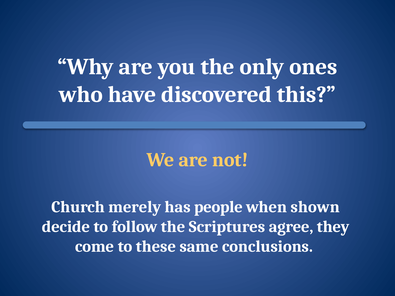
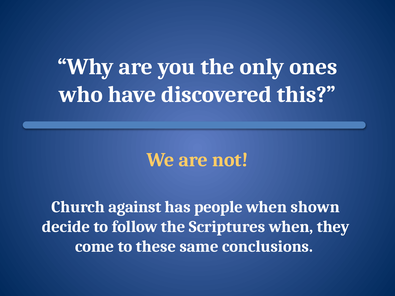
merely: merely -> against
Scriptures agree: agree -> when
